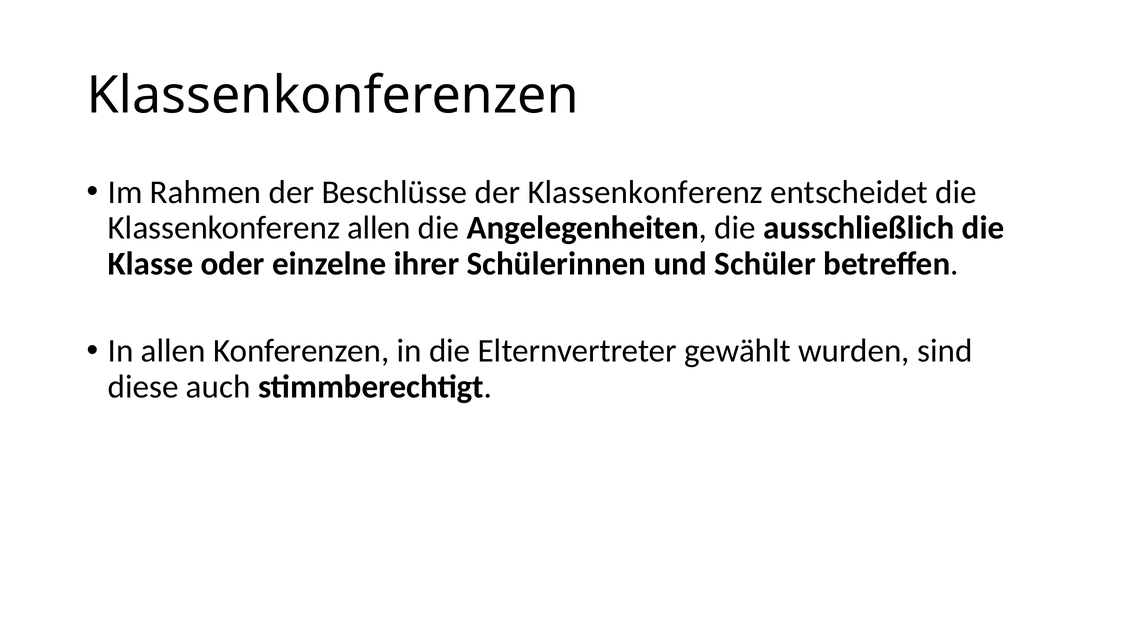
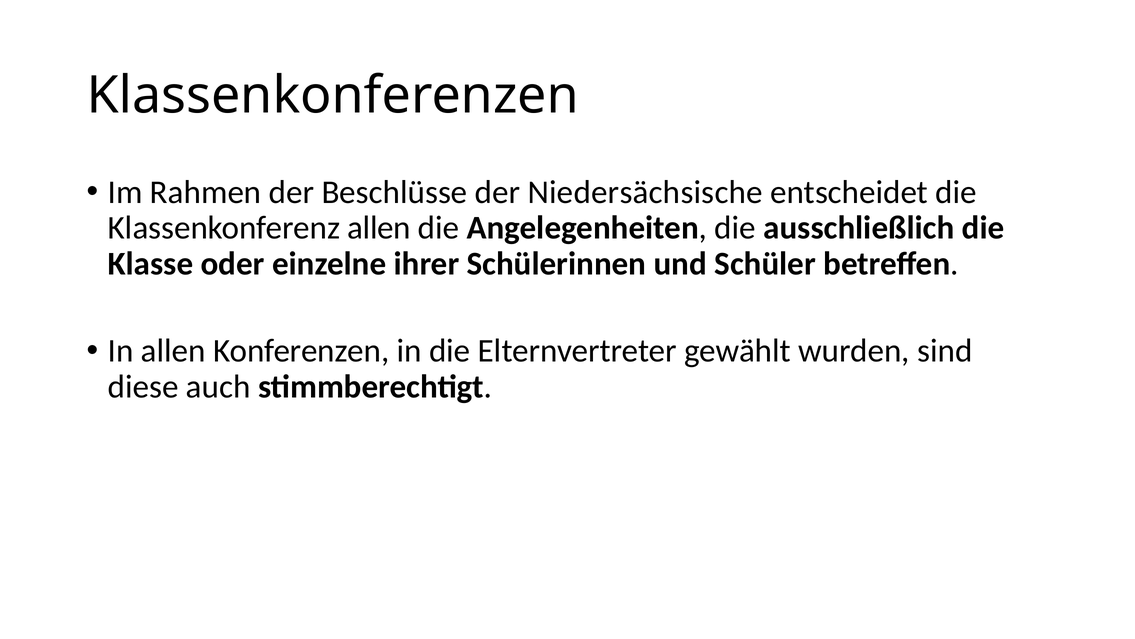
der Klassenkonferenz: Klassenkonferenz -> Niedersächsische
